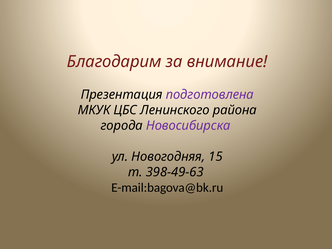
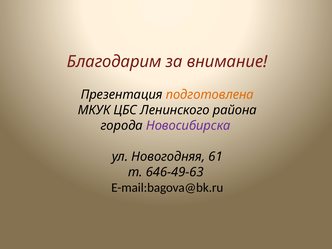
подготовлена colour: purple -> orange
15: 15 -> 61
398-49-63: 398-49-63 -> 646-49-63
